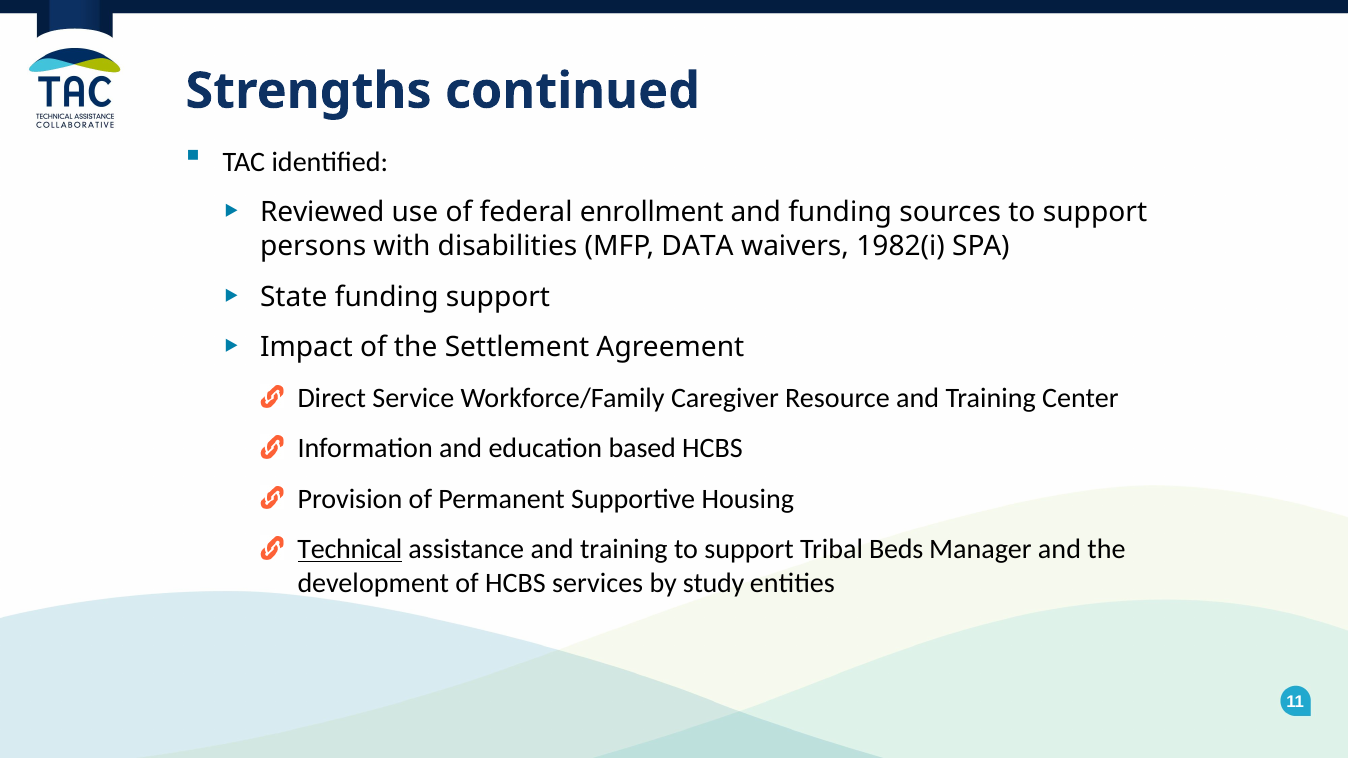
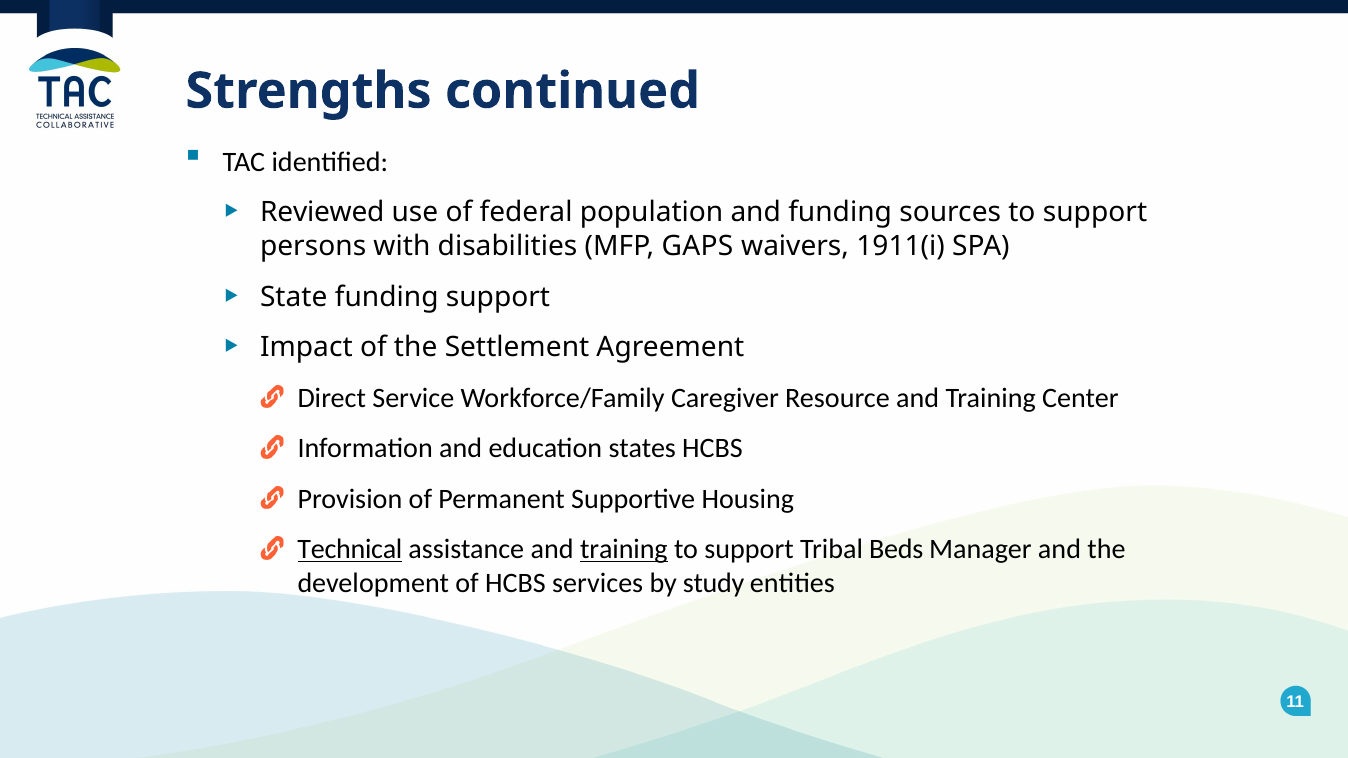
enrollment: enrollment -> population
DATA: DATA -> GAPS
1982(i: 1982(i -> 1911(i
based: based -> states
training at (624, 550) underline: none -> present
